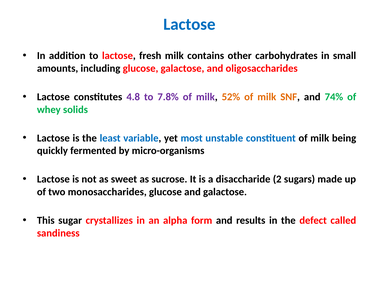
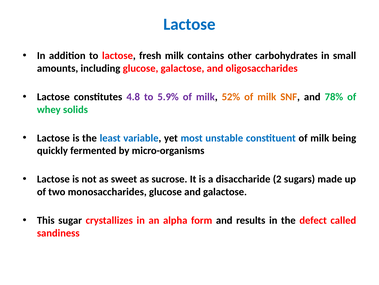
7.8%: 7.8% -> 5.9%
74%: 74% -> 78%
